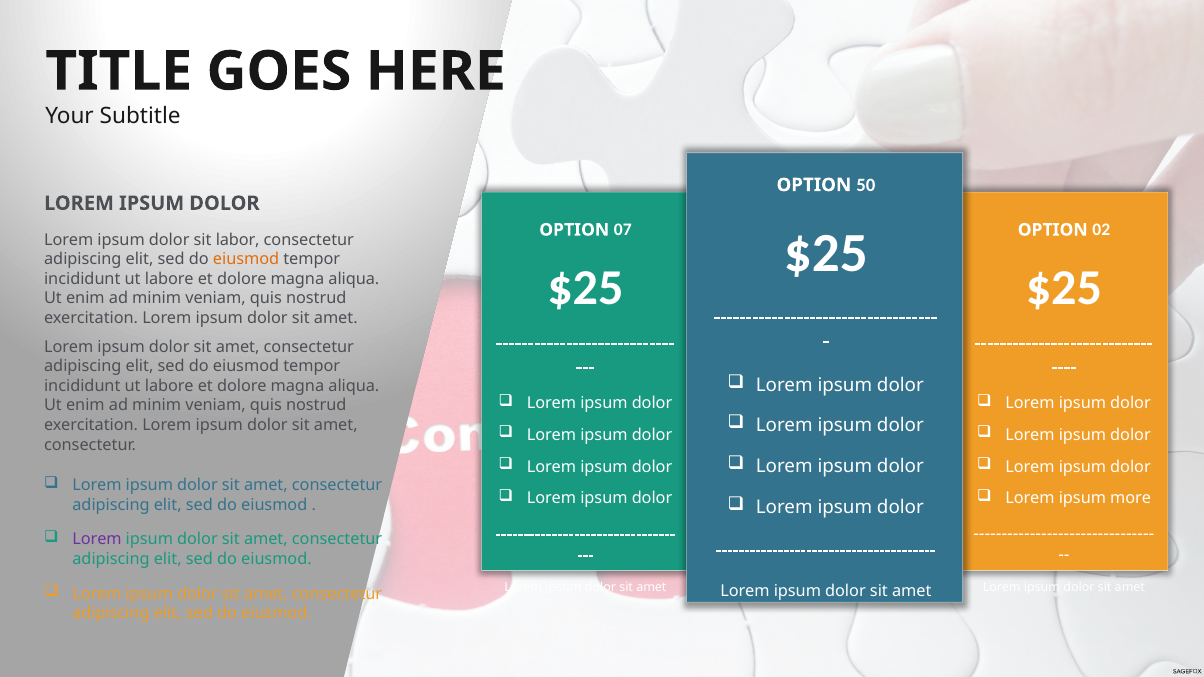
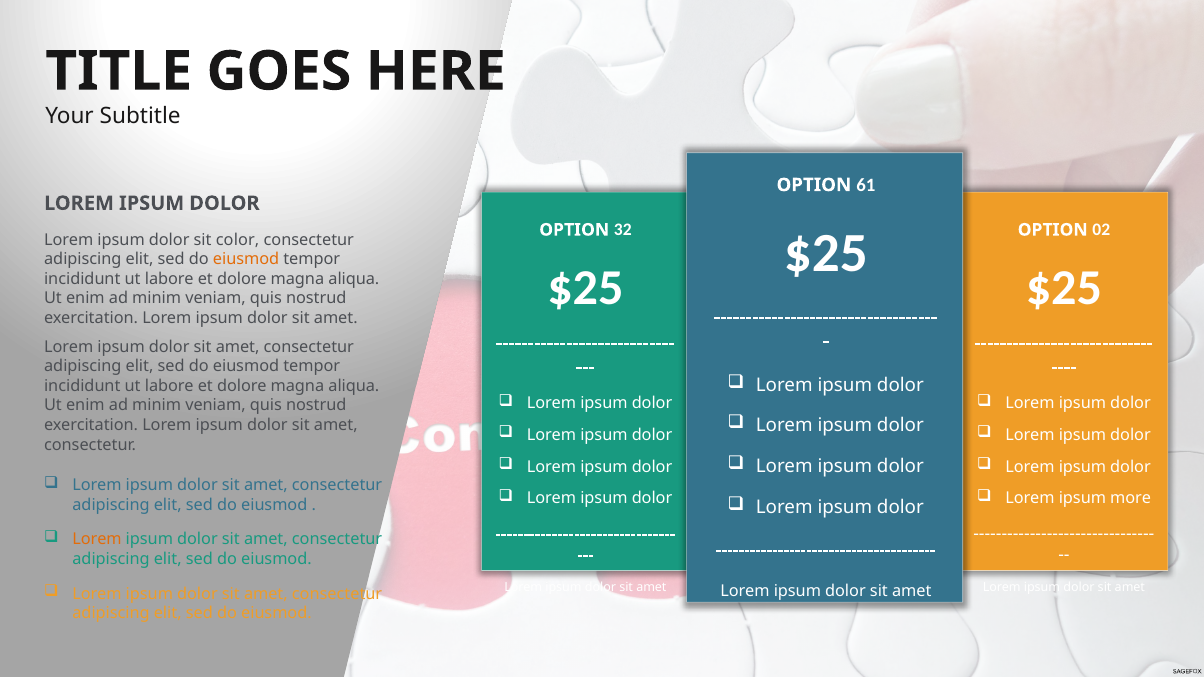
50: 50 -> 61
07: 07 -> 32
labor: labor -> color
Lorem at (97, 540) colour: purple -> orange
